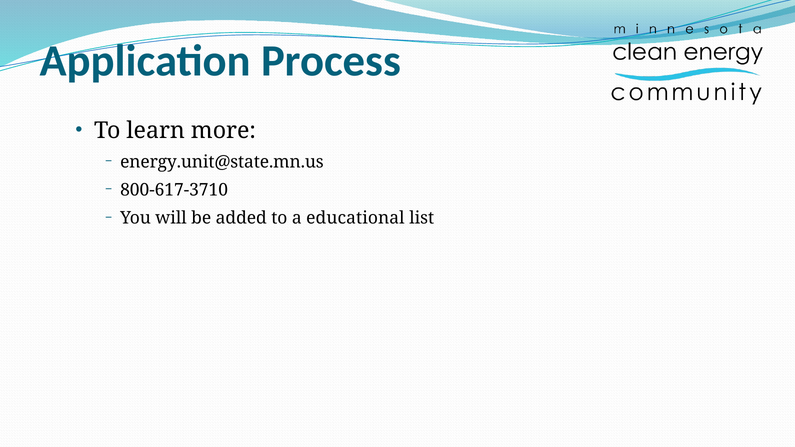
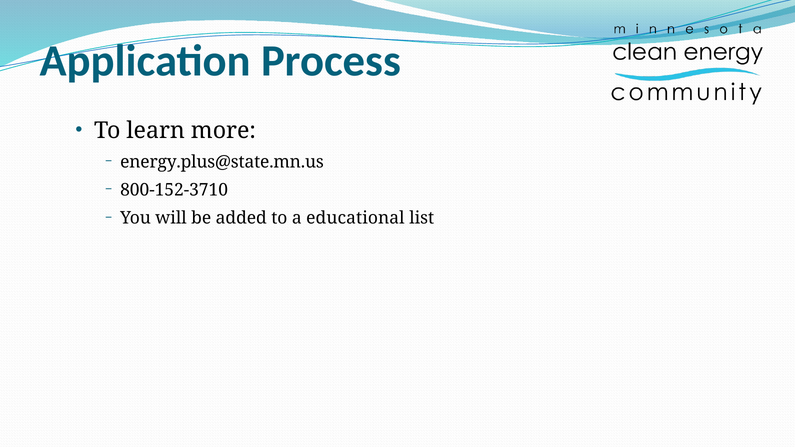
energy.unit@state.mn.us: energy.unit@state.mn.us -> energy.plus@state.mn.us
800-617-3710: 800-617-3710 -> 800-152-3710
